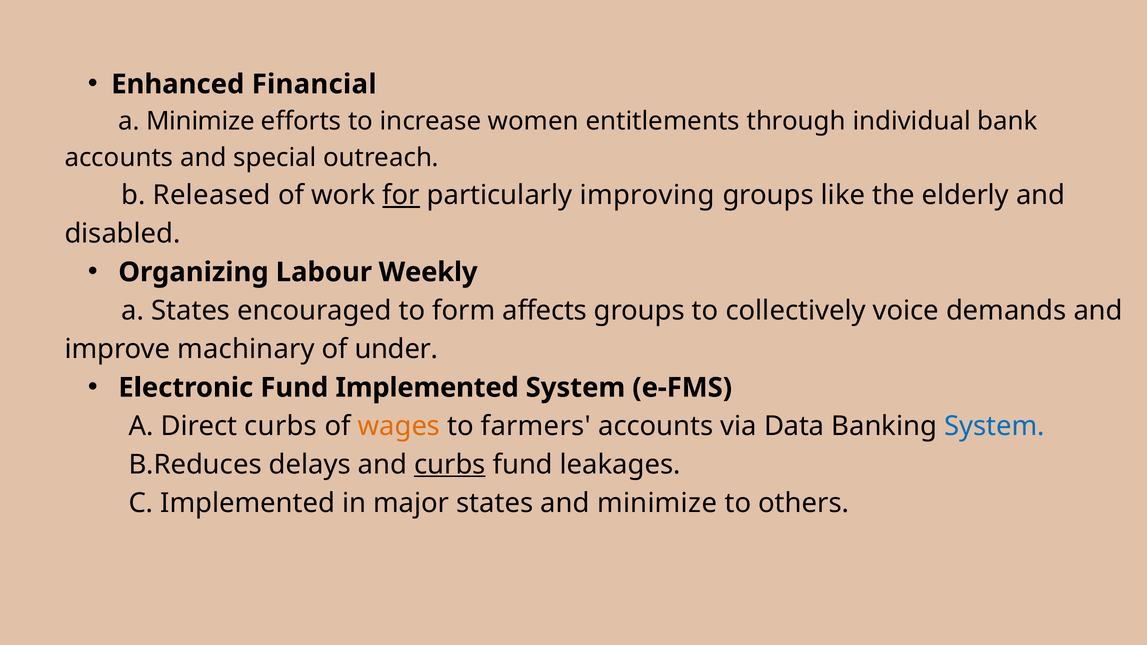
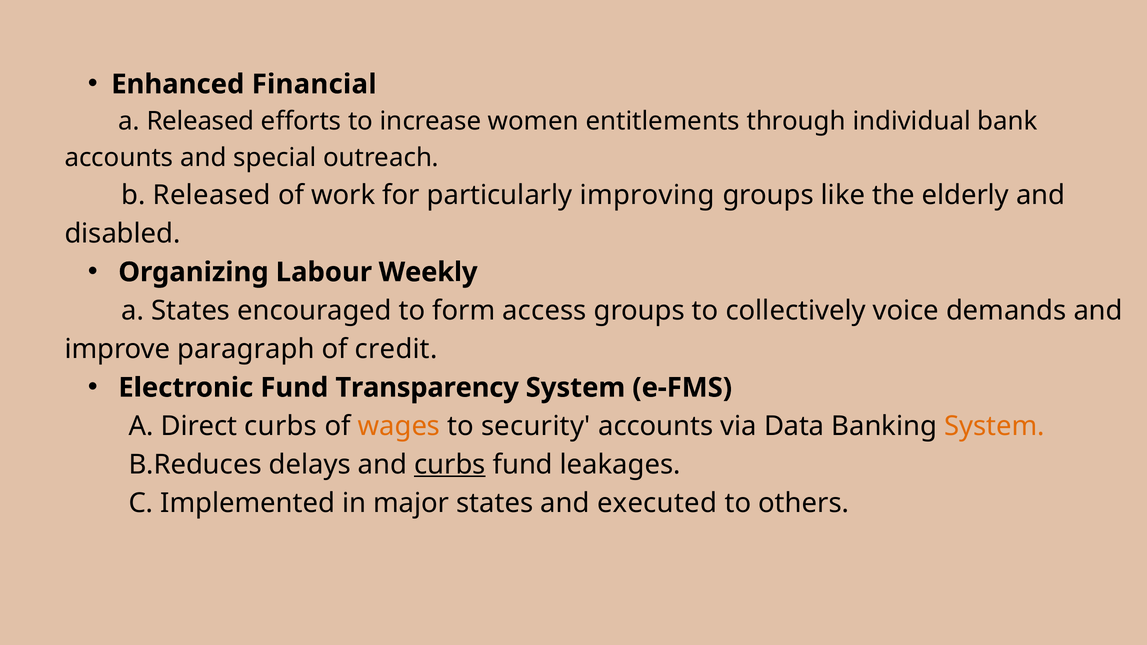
a Minimize: Minimize -> Released
for underline: present -> none
affects: affects -> access
machinary: machinary -> paragraph
under: under -> credit
Fund Implemented: Implemented -> Transparency
farmers: farmers -> security
System at (994, 426) colour: blue -> orange
and minimize: minimize -> executed
